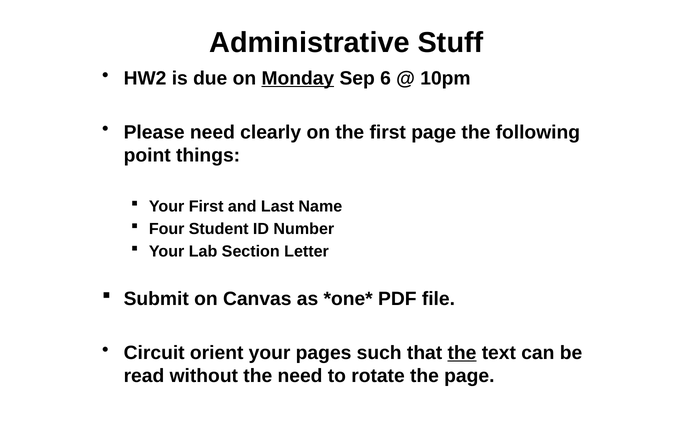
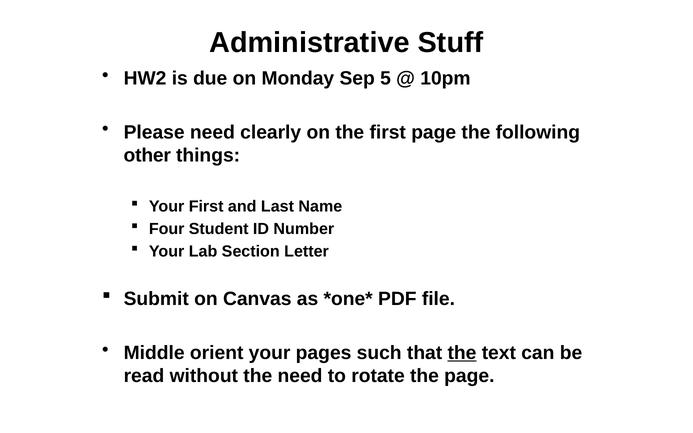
Monday underline: present -> none
6: 6 -> 5
point: point -> other
Circuit: Circuit -> Middle
